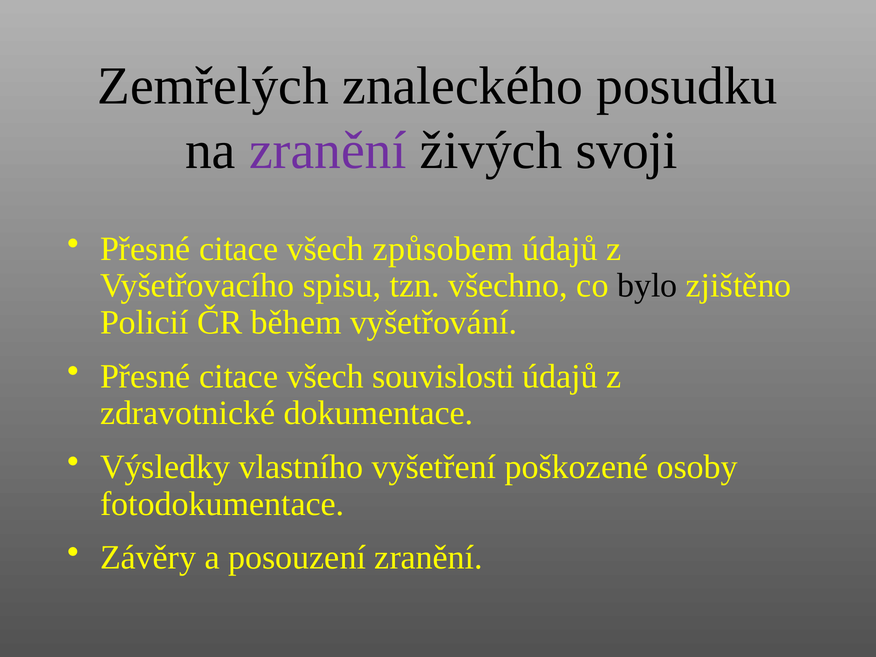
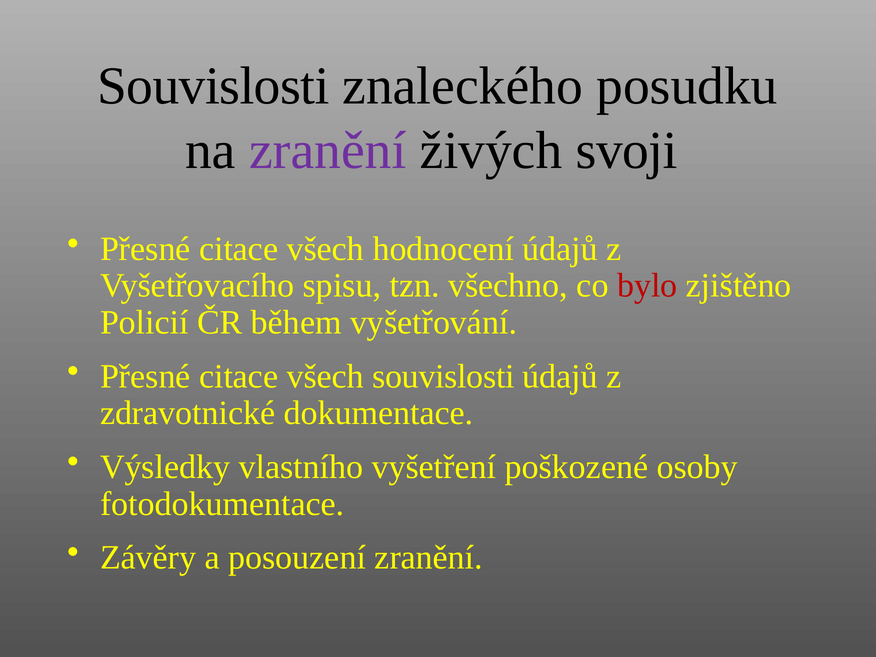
Zemřelých at (213, 86): Zemřelých -> Souvislosti
způsobem: způsobem -> hodnocení
bylo colour: black -> red
